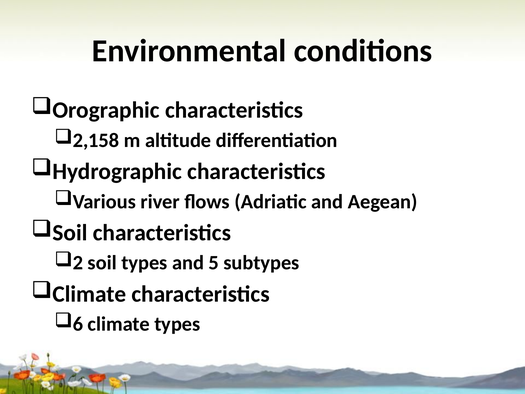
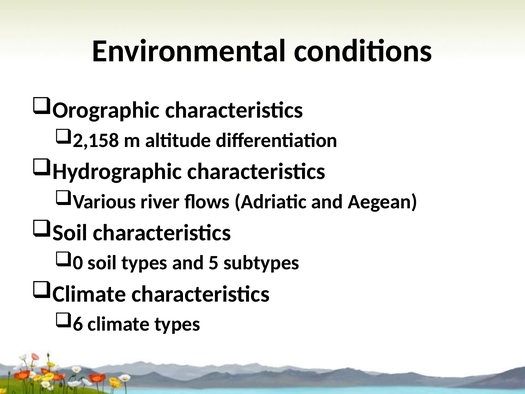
2: 2 -> 0
